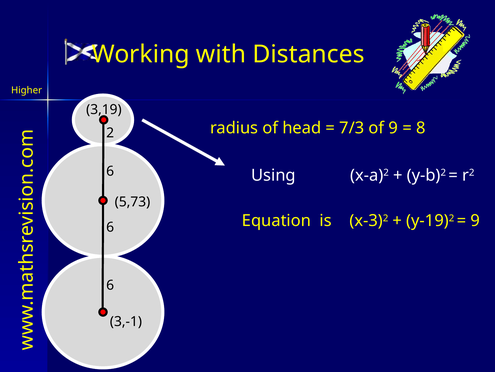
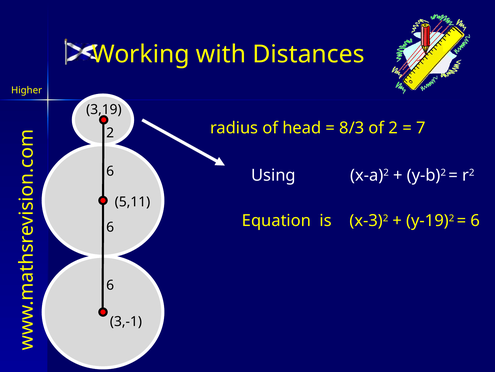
7/3: 7/3 -> 8/3
of 9: 9 -> 2
8: 8 -> 7
5,73: 5,73 -> 5,11
9 at (475, 220): 9 -> 6
